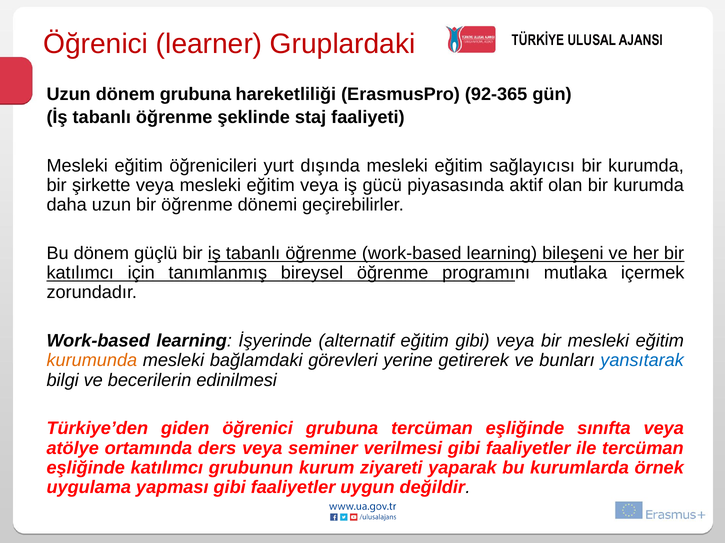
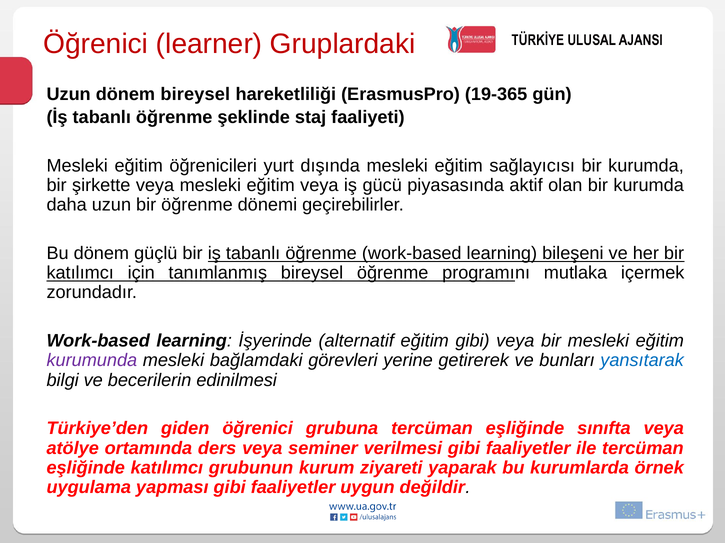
dönem grubuna: grubuna -> bireysel
92-365: 92-365 -> 19-365
kurumunda colour: orange -> purple
